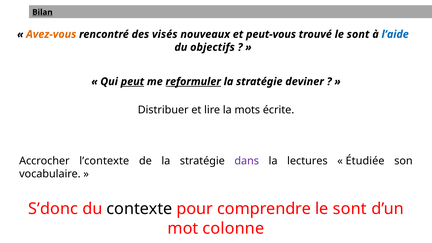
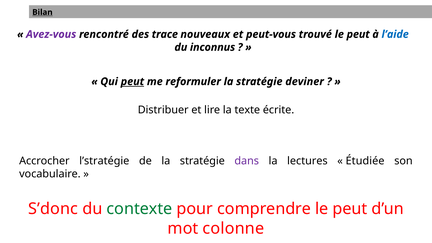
Avez-vous colour: orange -> purple
visés: visés -> trace
trouvé le sont: sont -> peut
objectifs: objectifs -> inconnus
reformuler underline: present -> none
mots: mots -> texte
l’contexte: l’contexte -> l’stratégie
contexte colour: black -> green
comprendre le sont: sont -> peut
